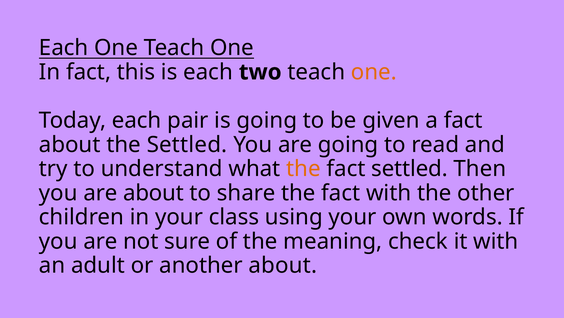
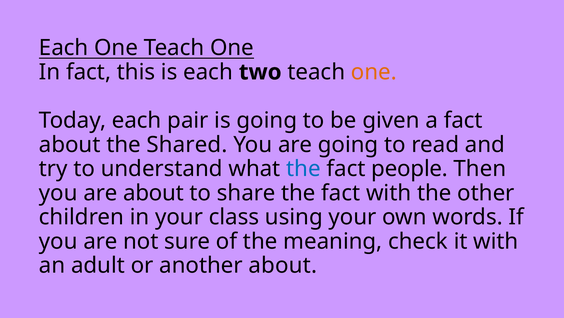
the Settled: Settled -> Shared
the at (303, 168) colour: orange -> blue
fact settled: settled -> people
